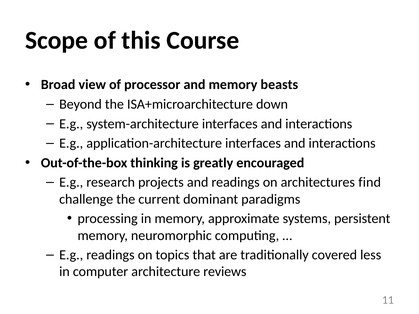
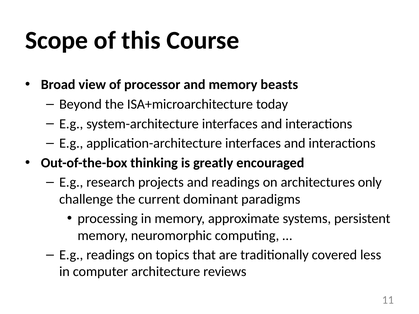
down: down -> today
find: find -> only
